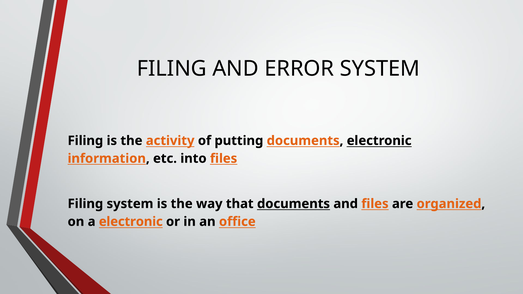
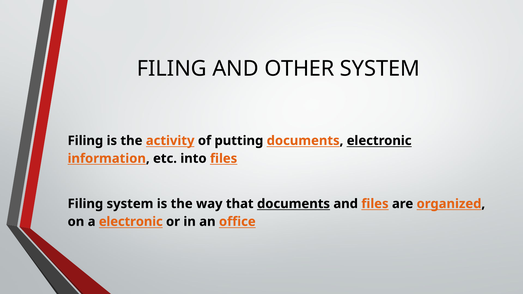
ERROR: ERROR -> OTHER
